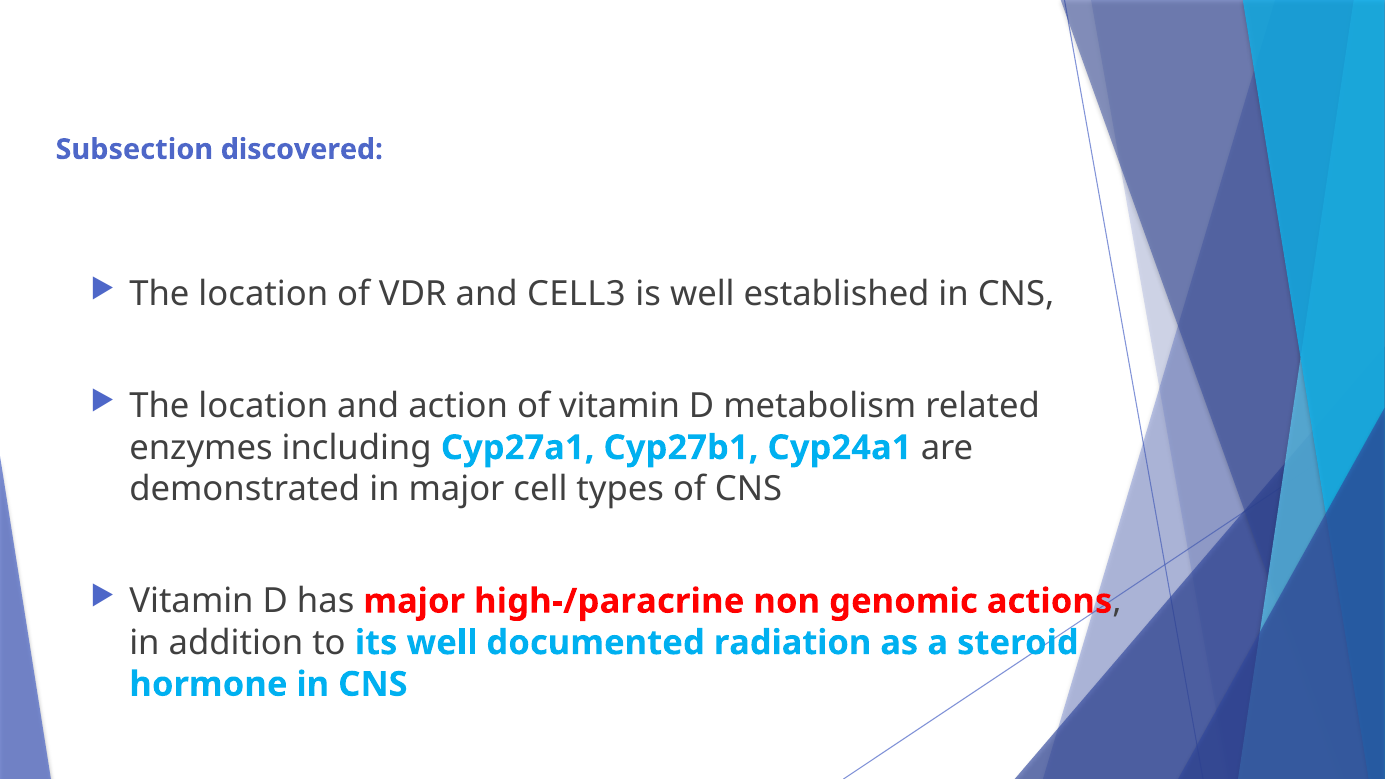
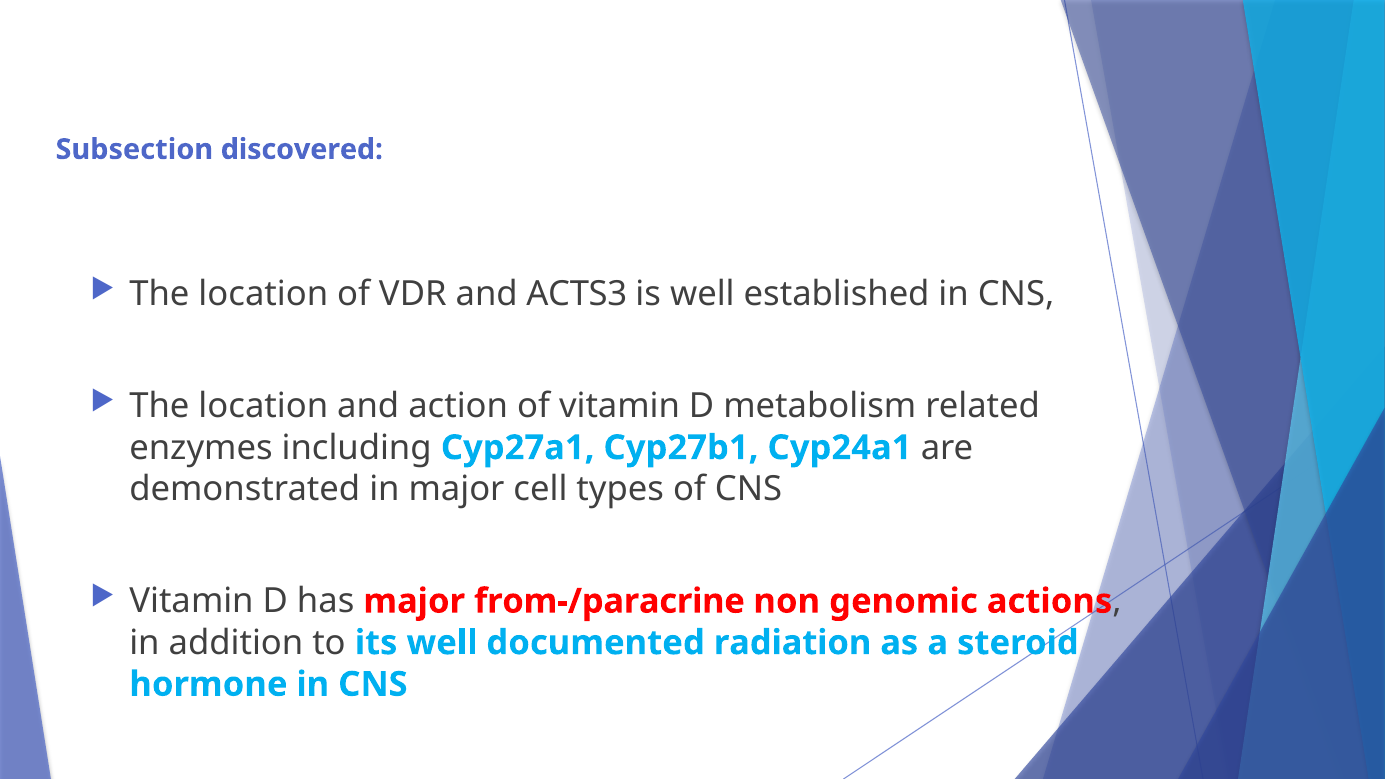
CELL3: CELL3 -> ACTS3
high-/paracrine: high-/paracrine -> from-/paracrine
